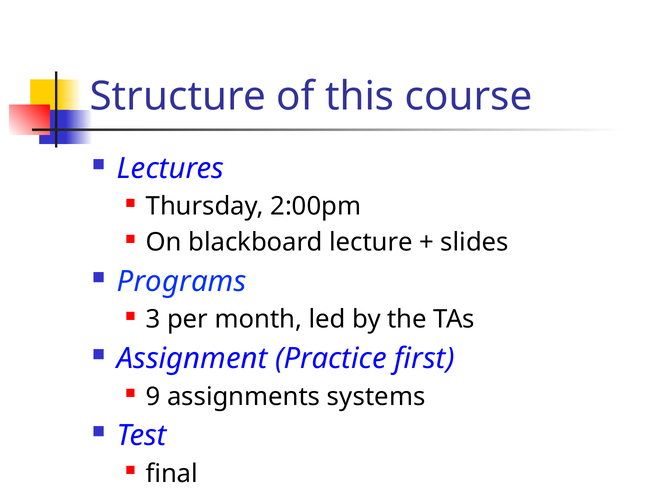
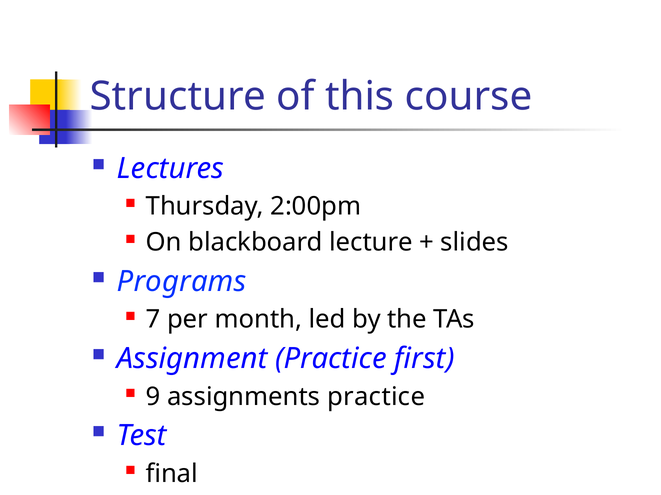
3: 3 -> 7
assignments systems: systems -> practice
